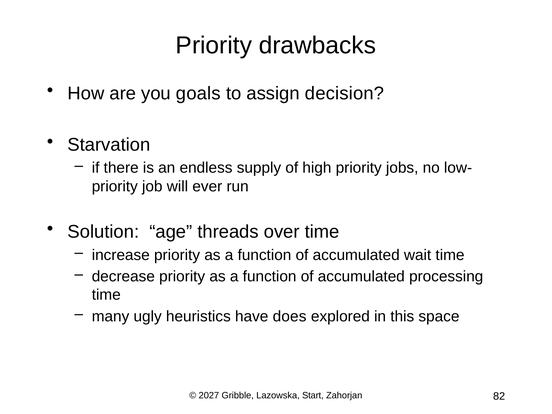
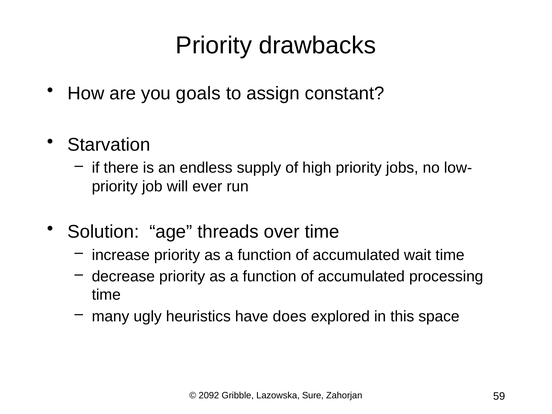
decision: decision -> constant
2027: 2027 -> 2092
Start: Start -> Sure
82: 82 -> 59
